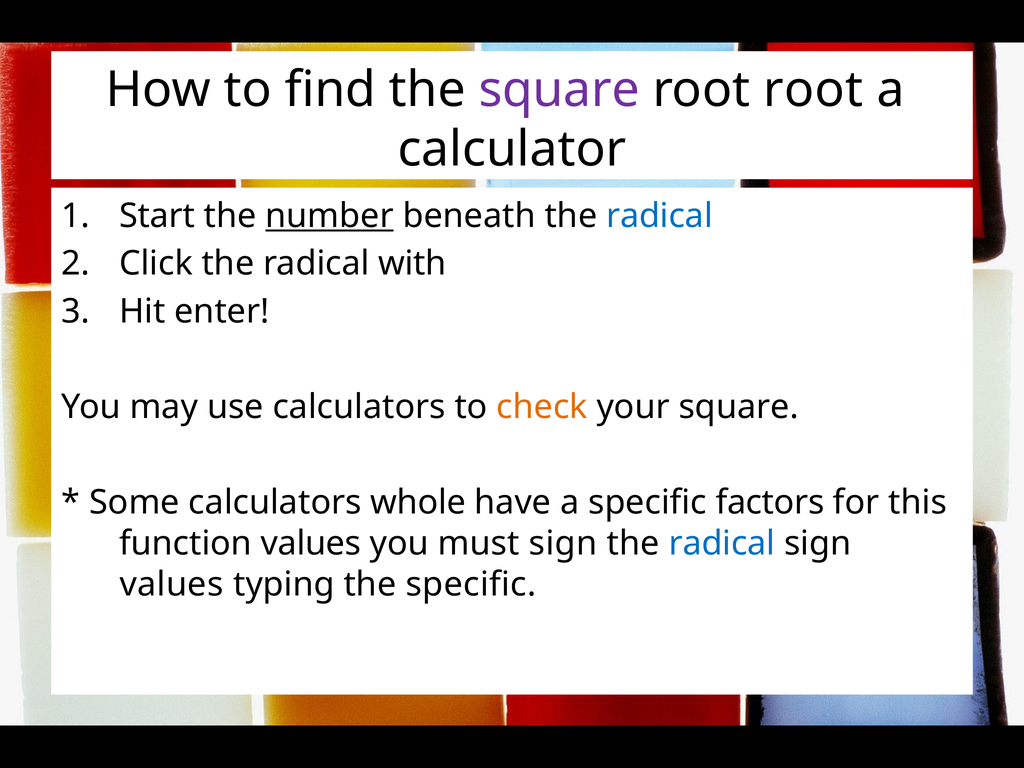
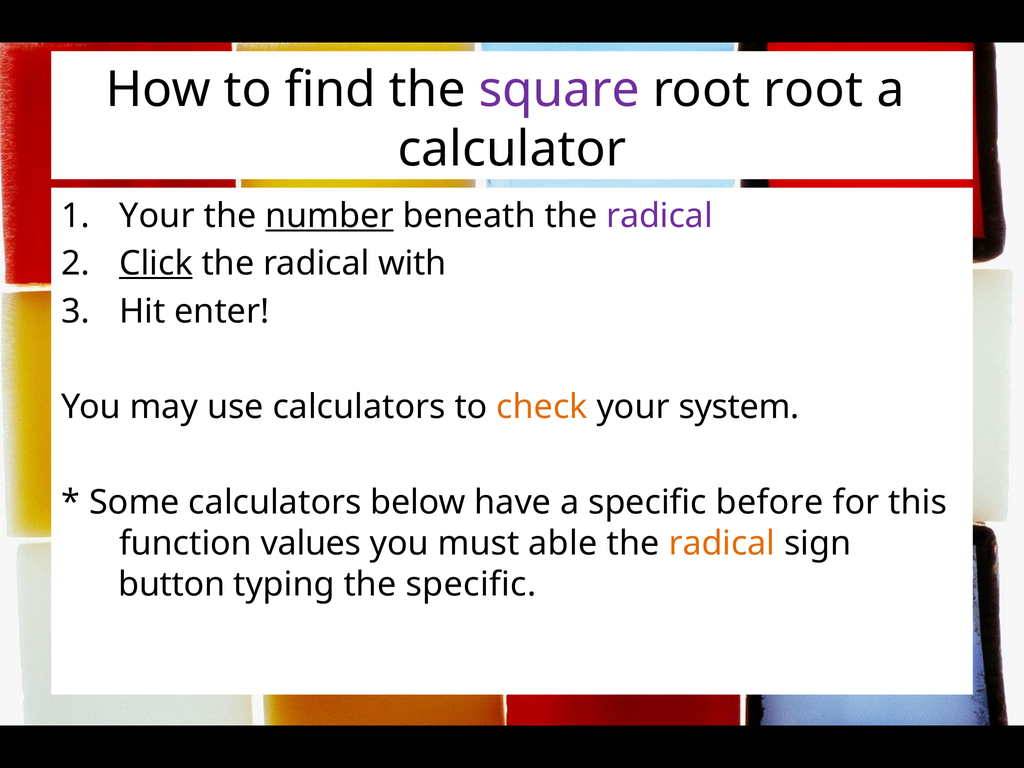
Start at (157, 216): Start -> Your
radical at (659, 216) colour: blue -> purple
Click underline: none -> present
your square: square -> system
whole: whole -> below
factors: factors -> before
must sign: sign -> able
radical at (722, 543) colour: blue -> orange
values at (172, 584): values -> button
